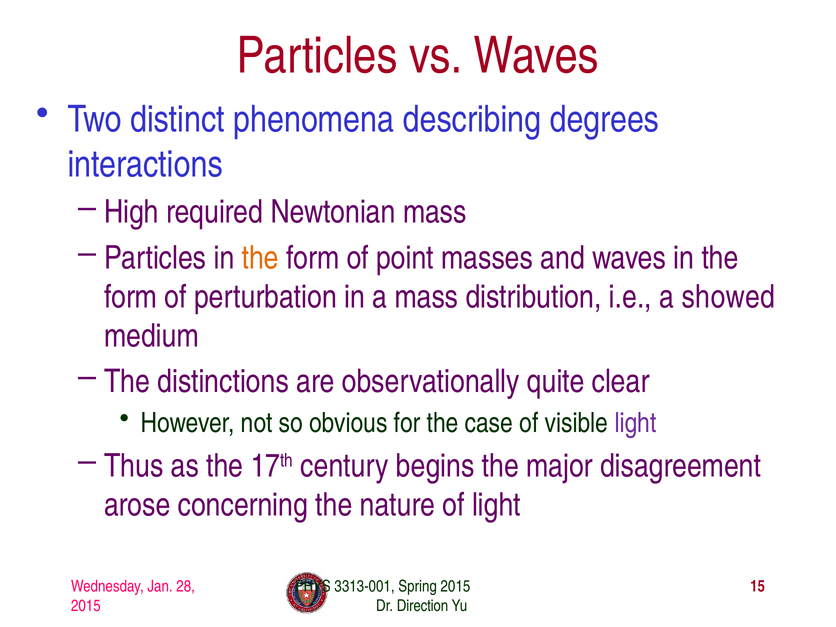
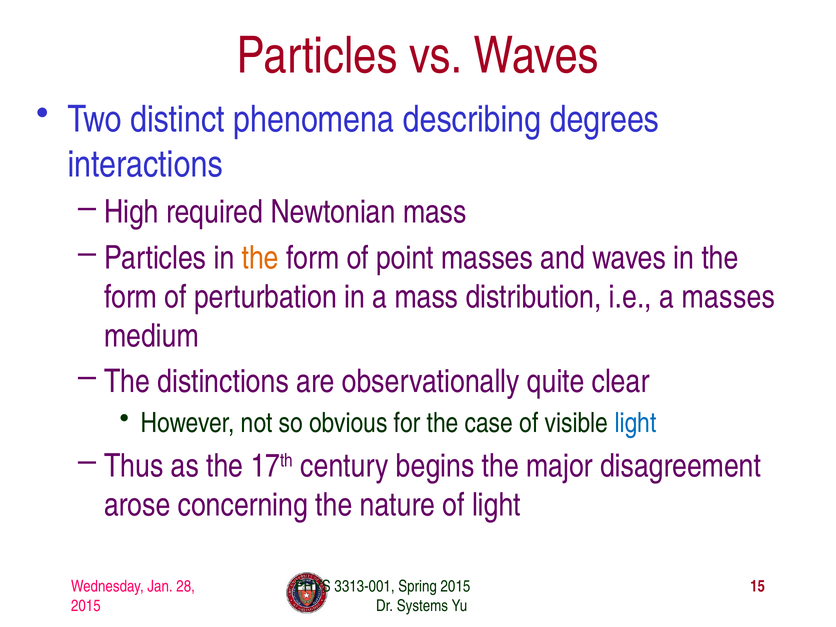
a showed: showed -> masses
light at (636, 423) colour: purple -> blue
Direction: Direction -> Systems
